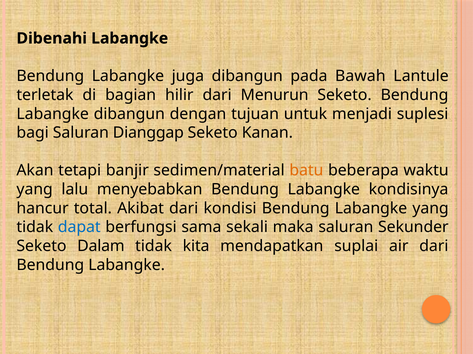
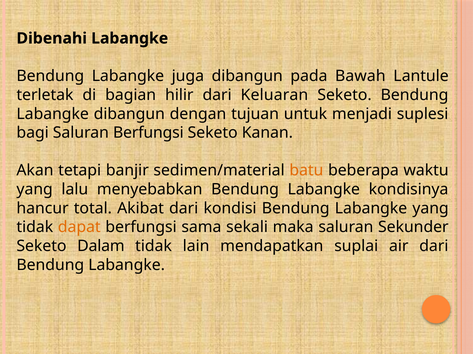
Menurun: Menurun -> Keluaran
Saluran Dianggap: Dianggap -> Berfungsi
dapat colour: blue -> orange
kita: kita -> lain
